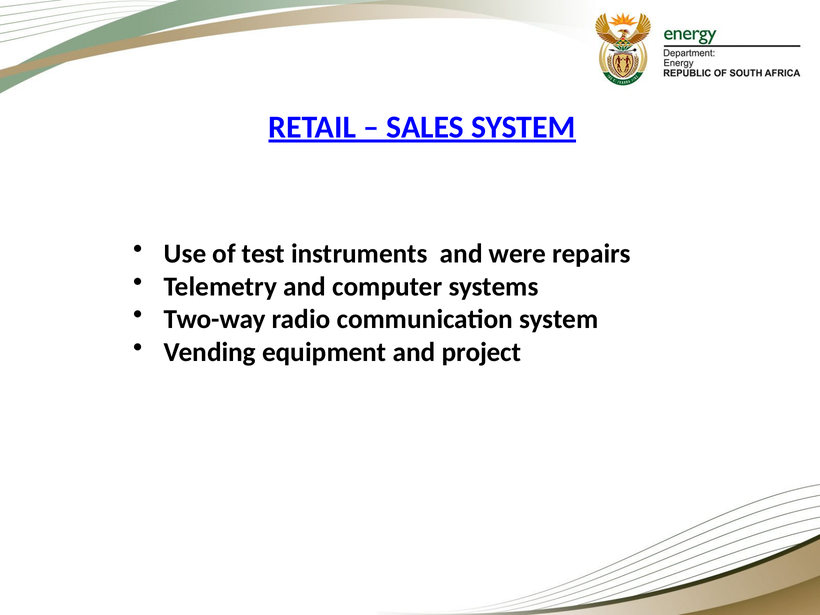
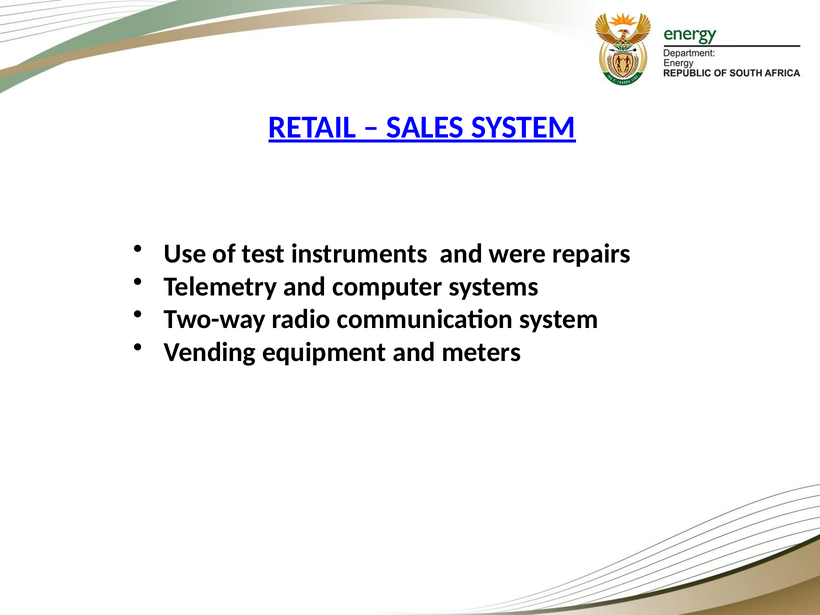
project: project -> meters
